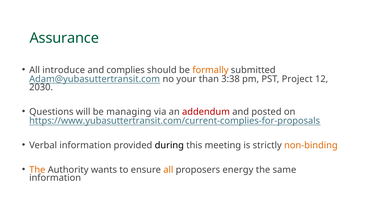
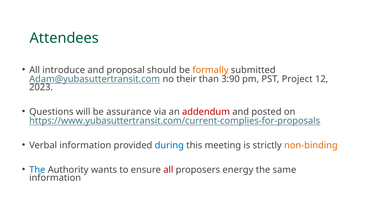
Assurance: Assurance -> Attendees
complies: complies -> proposal
your: your -> their
3:38: 3:38 -> 3:90
2030: 2030 -> 2023
managing: managing -> assurance
during colour: black -> blue
The at (37, 170) colour: orange -> blue
all at (168, 170) colour: orange -> red
